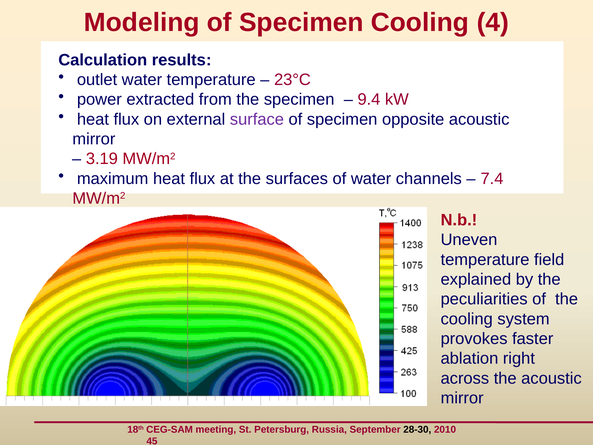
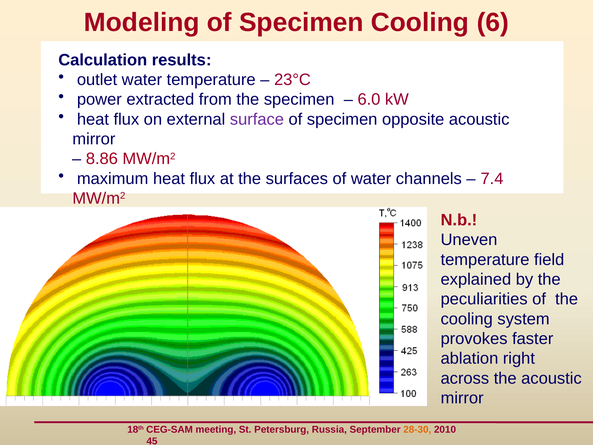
4: 4 -> 6
9.4: 9.4 -> 6.0
3.19: 3.19 -> 8.86
28-30 colour: black -> orange
